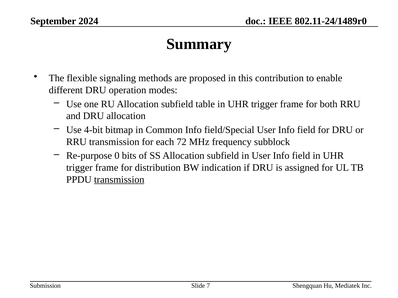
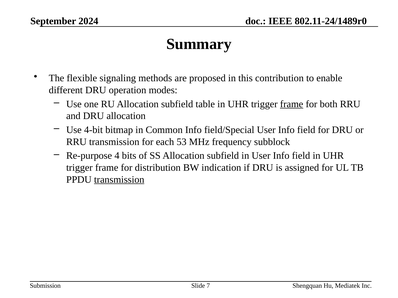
frame at (292, 104) underline: none -> present
72: 72 -> 53
0: 0 -> 4
